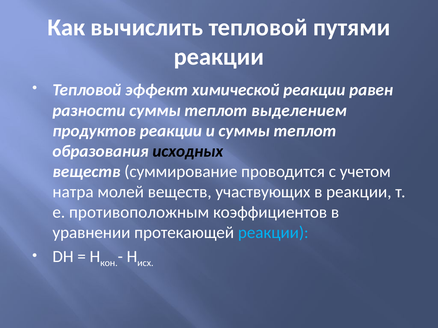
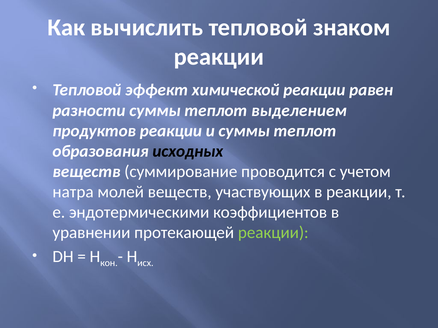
путями: путями -> знаком
противоположным: противоположным -> эндотермическими
реакции at (273, 233) colour: light blue -> light green
